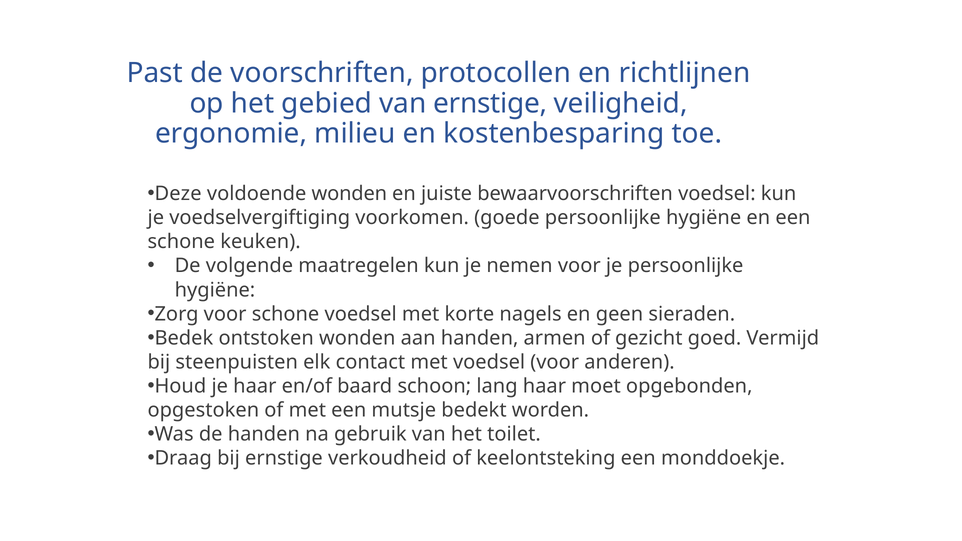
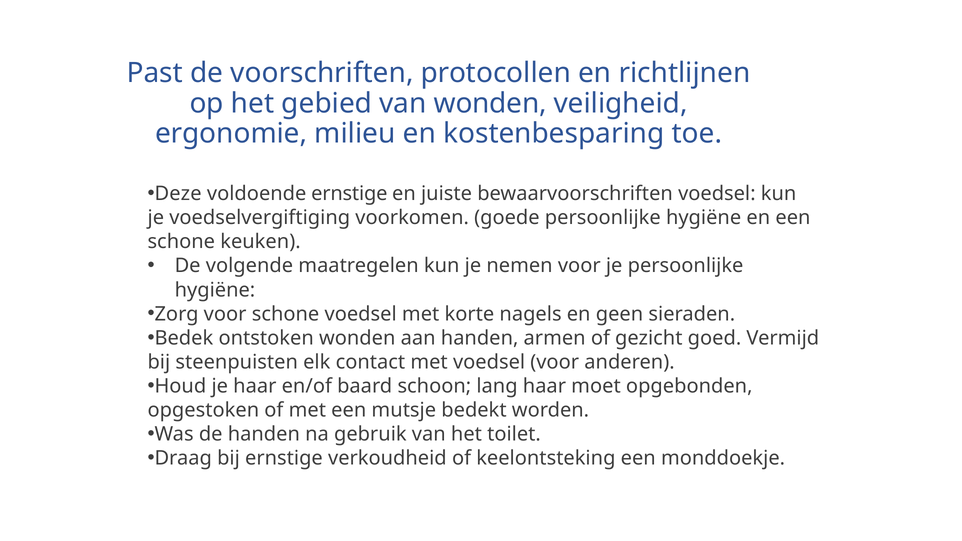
van ernstige: ernstige -> wonden
voldoende wonden: wonden -> ernstige
